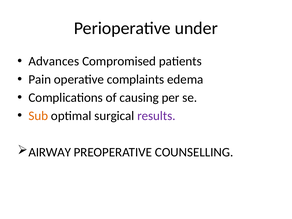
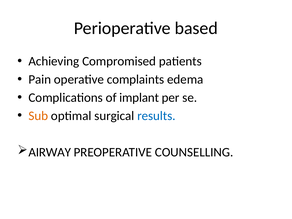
under: under -> based
Advances: Advances -> Achieving
causing: causing -> implant
results colour: purple -> blue
